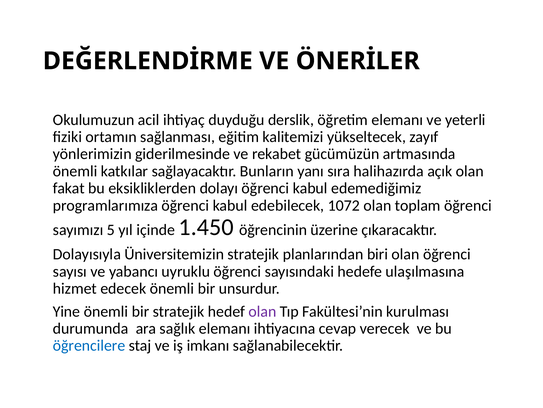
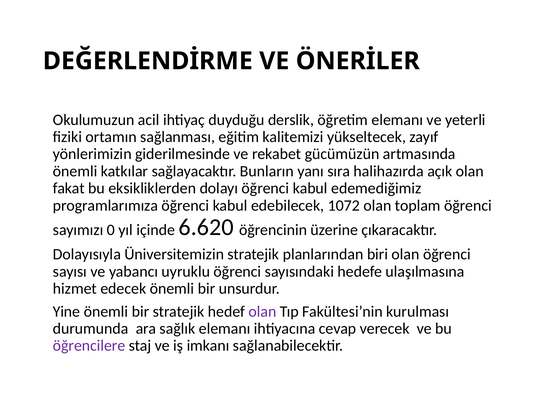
5: 5 -> 0
1.450: 1.450 -> 6.620
öğrencilere colour: blue -> purple
